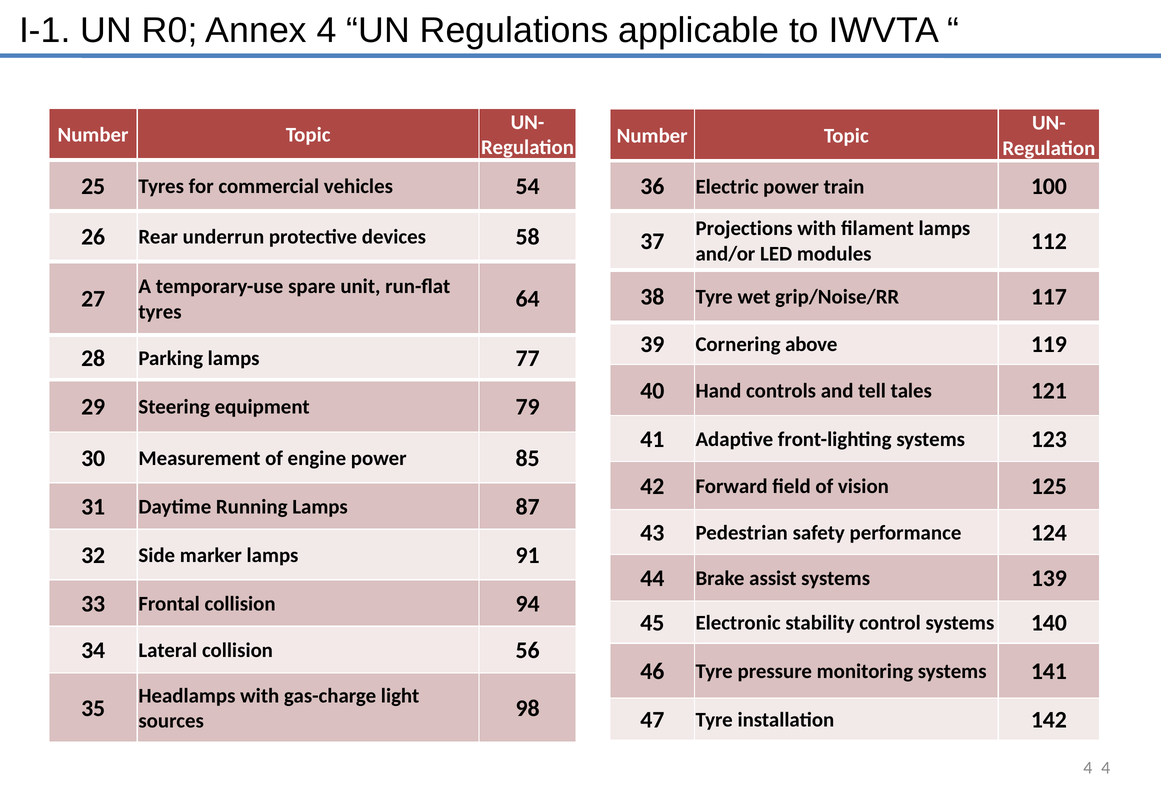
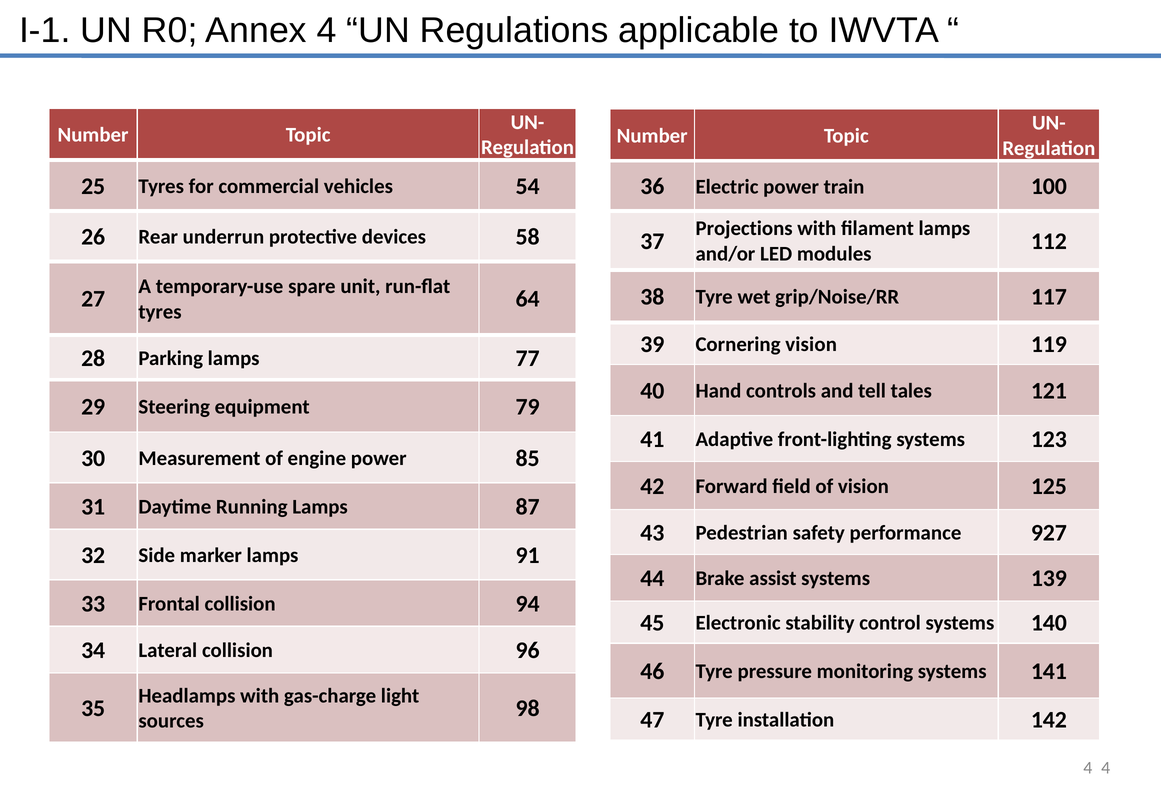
Cornering above: above -> vision
124: 124 -> 927
56: 56 -> 96
